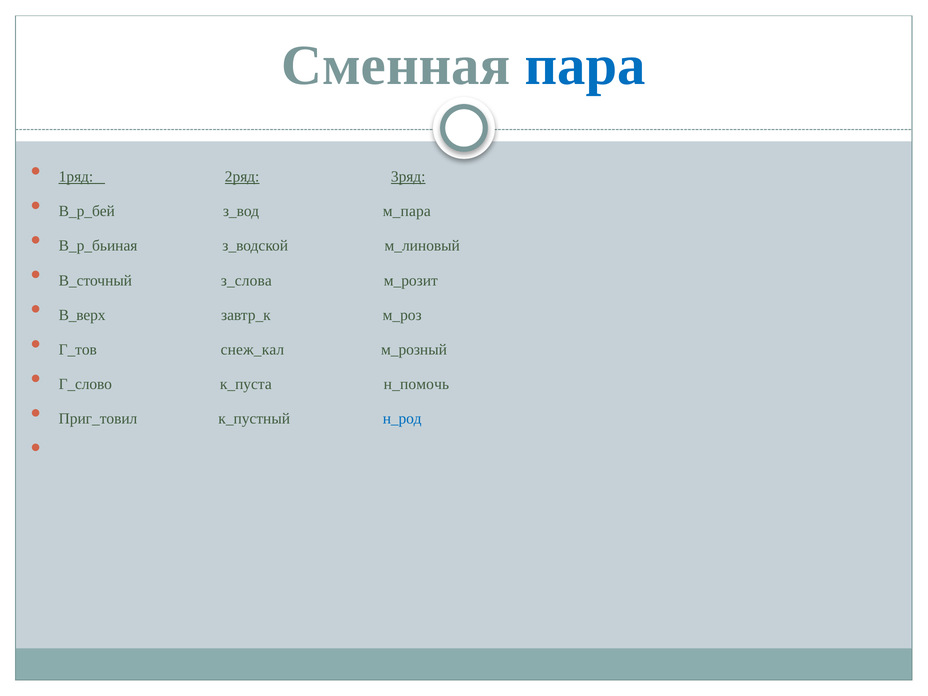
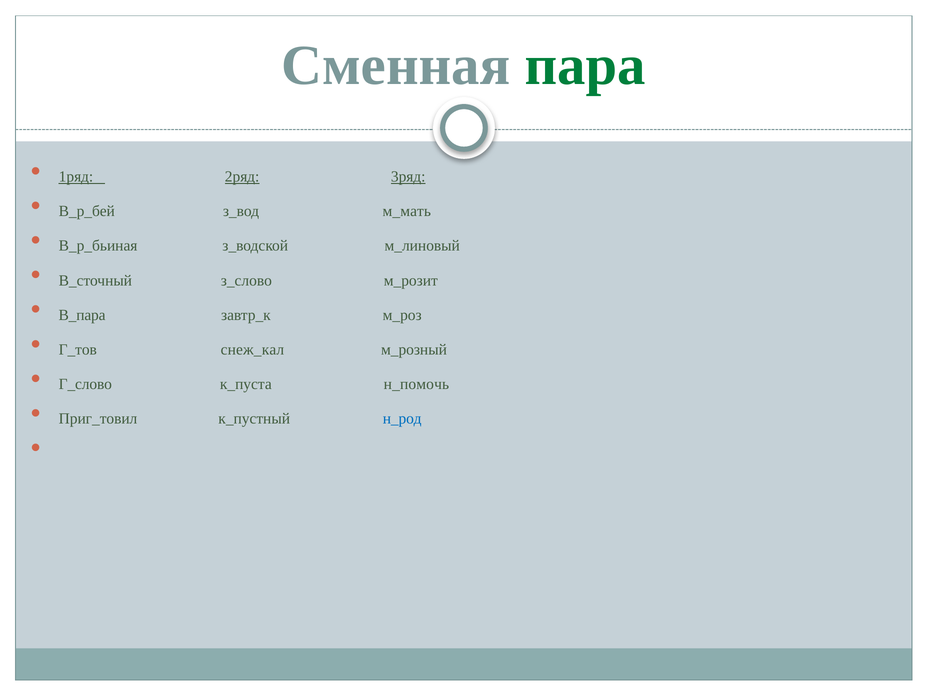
пара colour: blue -> green
м_пара: м_пара -> м_мать
з_слова: з_слова -> з_слово
В_верх: В_верх -> В_пара
